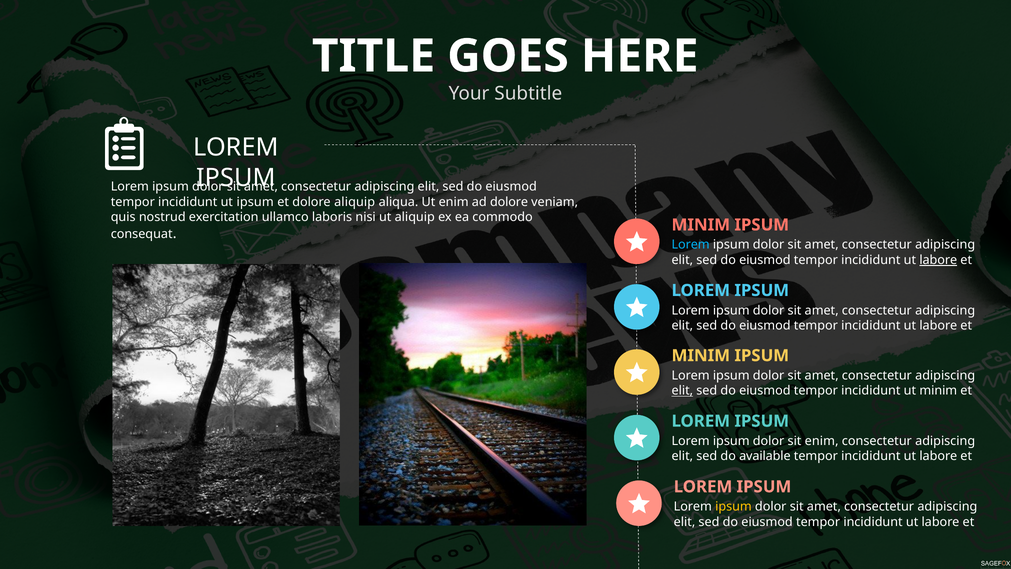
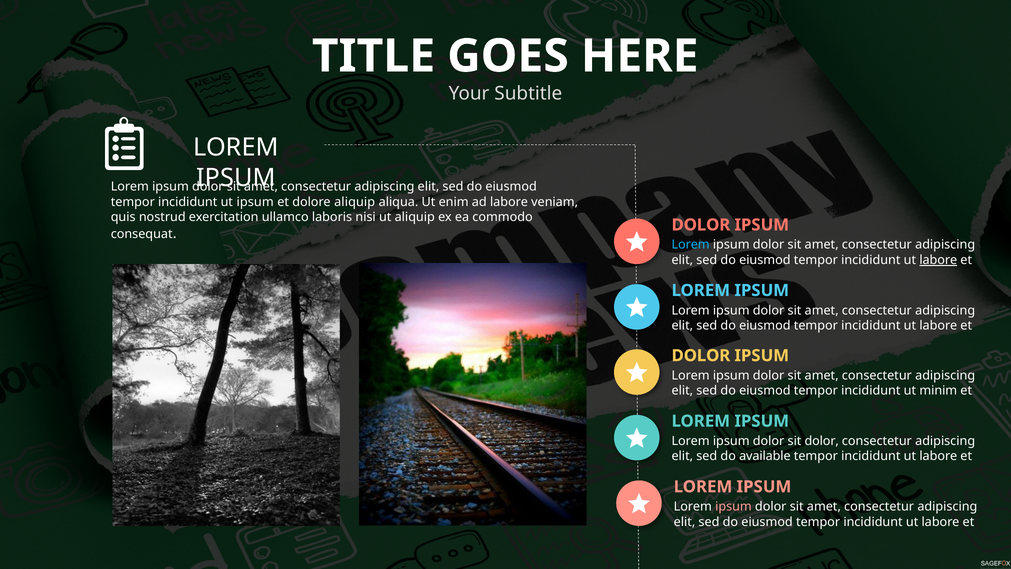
ad dolore: dolore -> labore
MINIM at (701, 225): MINIM -> DOLOR
MINIM at (701, 355): MINIM -> DOLOR
elit at (682, 391) underline: present -> none
sit enim: enim -> dolor
ipsum at (733, 506) colour: yellow -> pink
